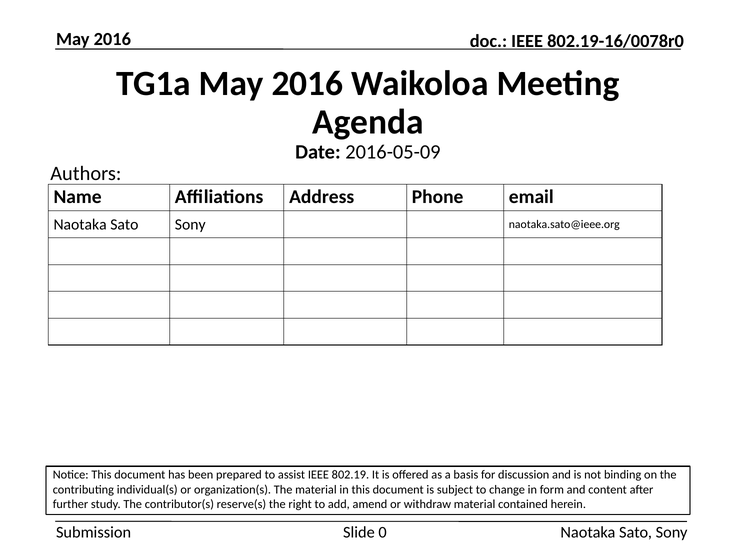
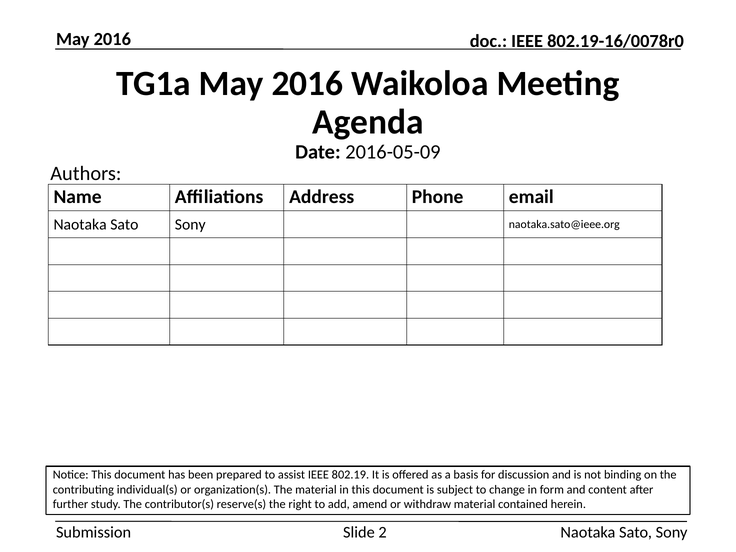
0: 0 -> 2
